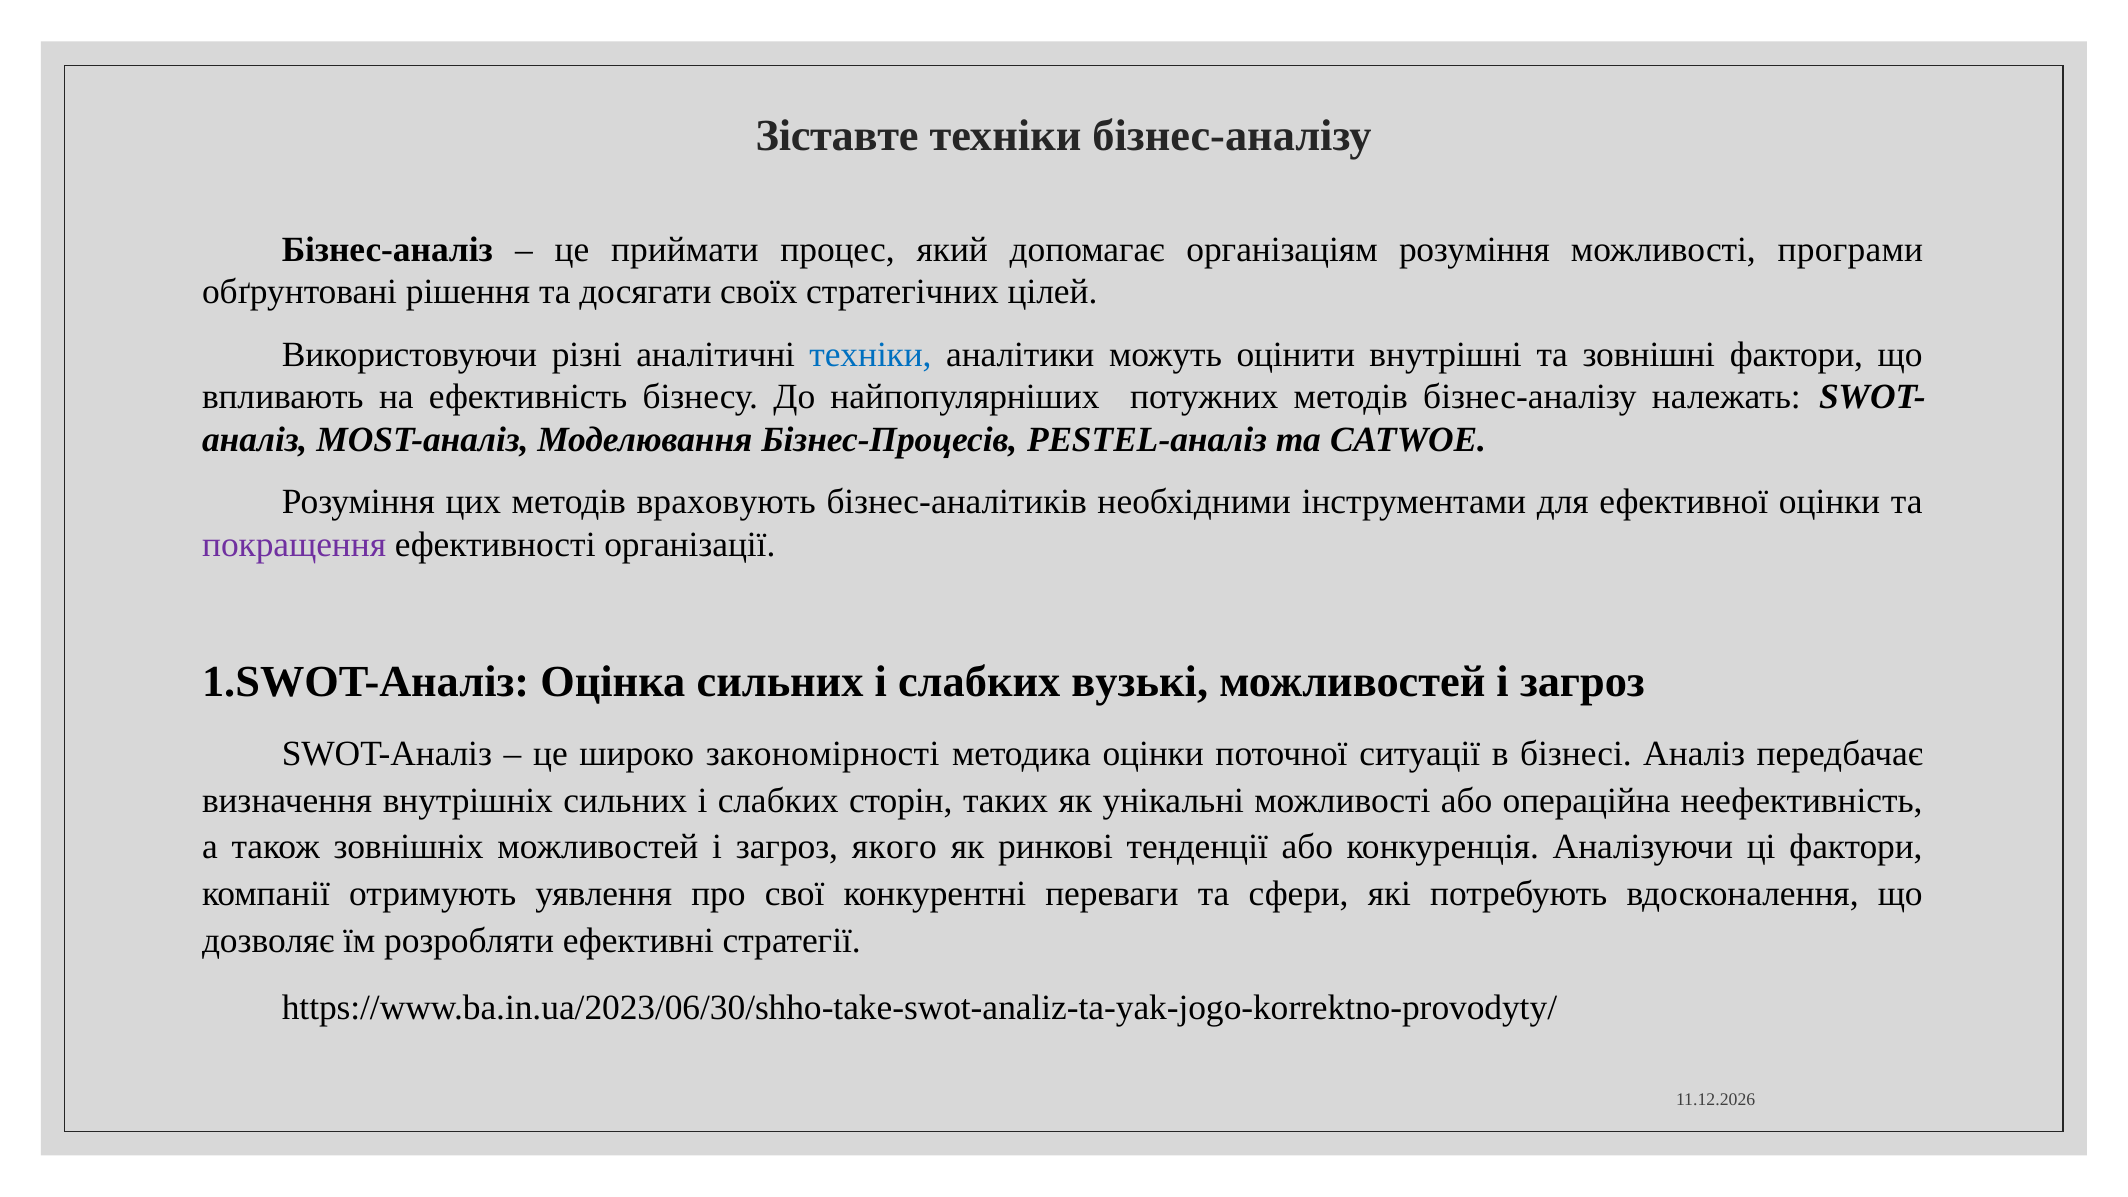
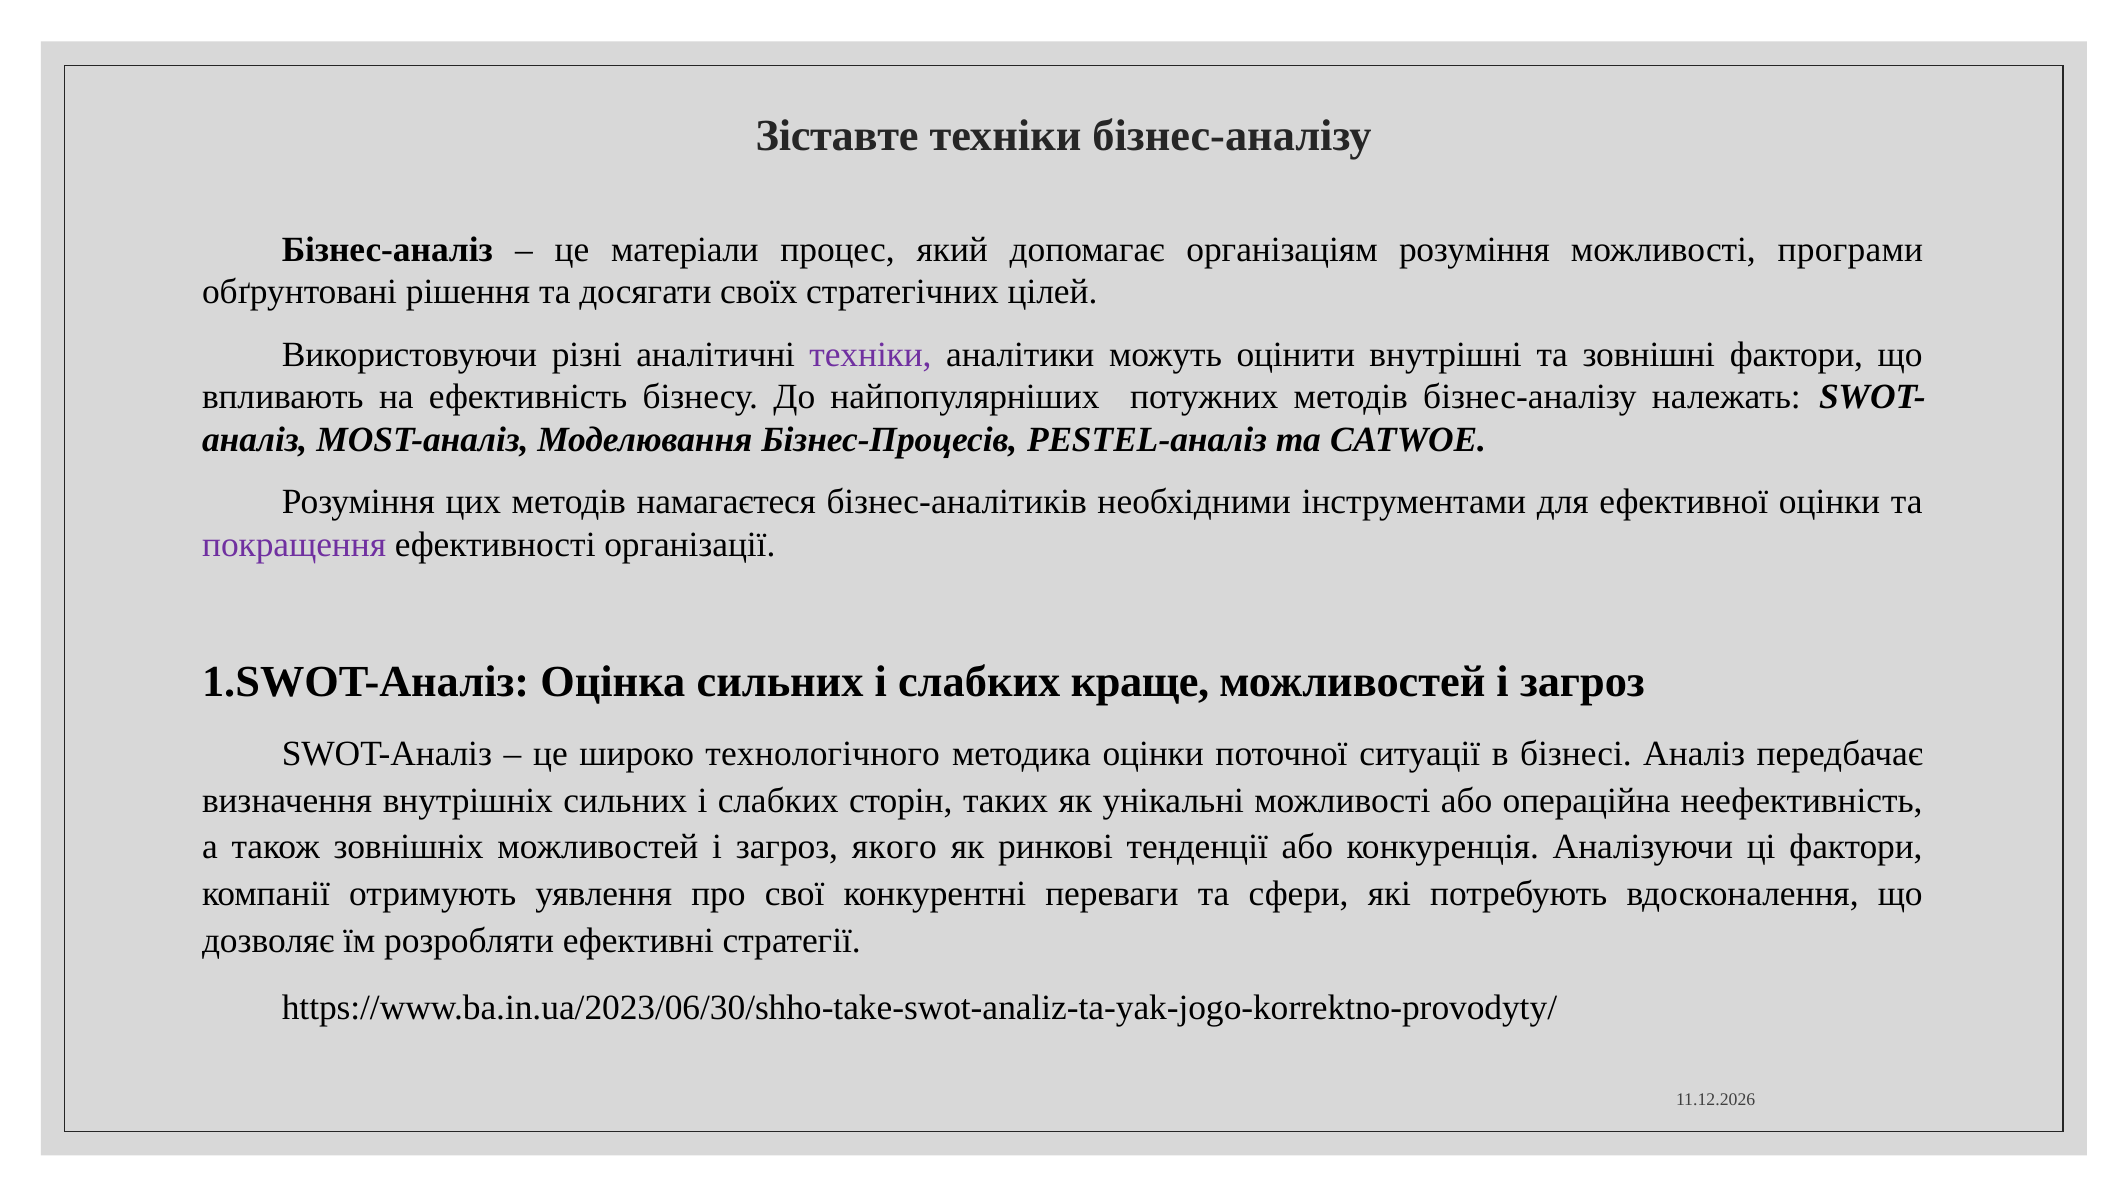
приймати: приймати -> матеріали
техніки at (871, 354) colour: blue -> purple
враховують: враховують -> намагаєтеся
вузькі: вузькі -> краще
закономірності: закономірності -> технологічного
